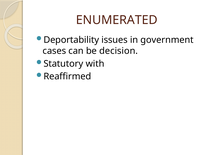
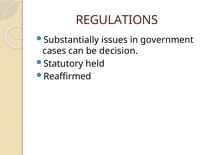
ENUMERATED: ENUMERATED -> REGULATIONS
Deportability: Deportability -> Substantially
with: with -> held
